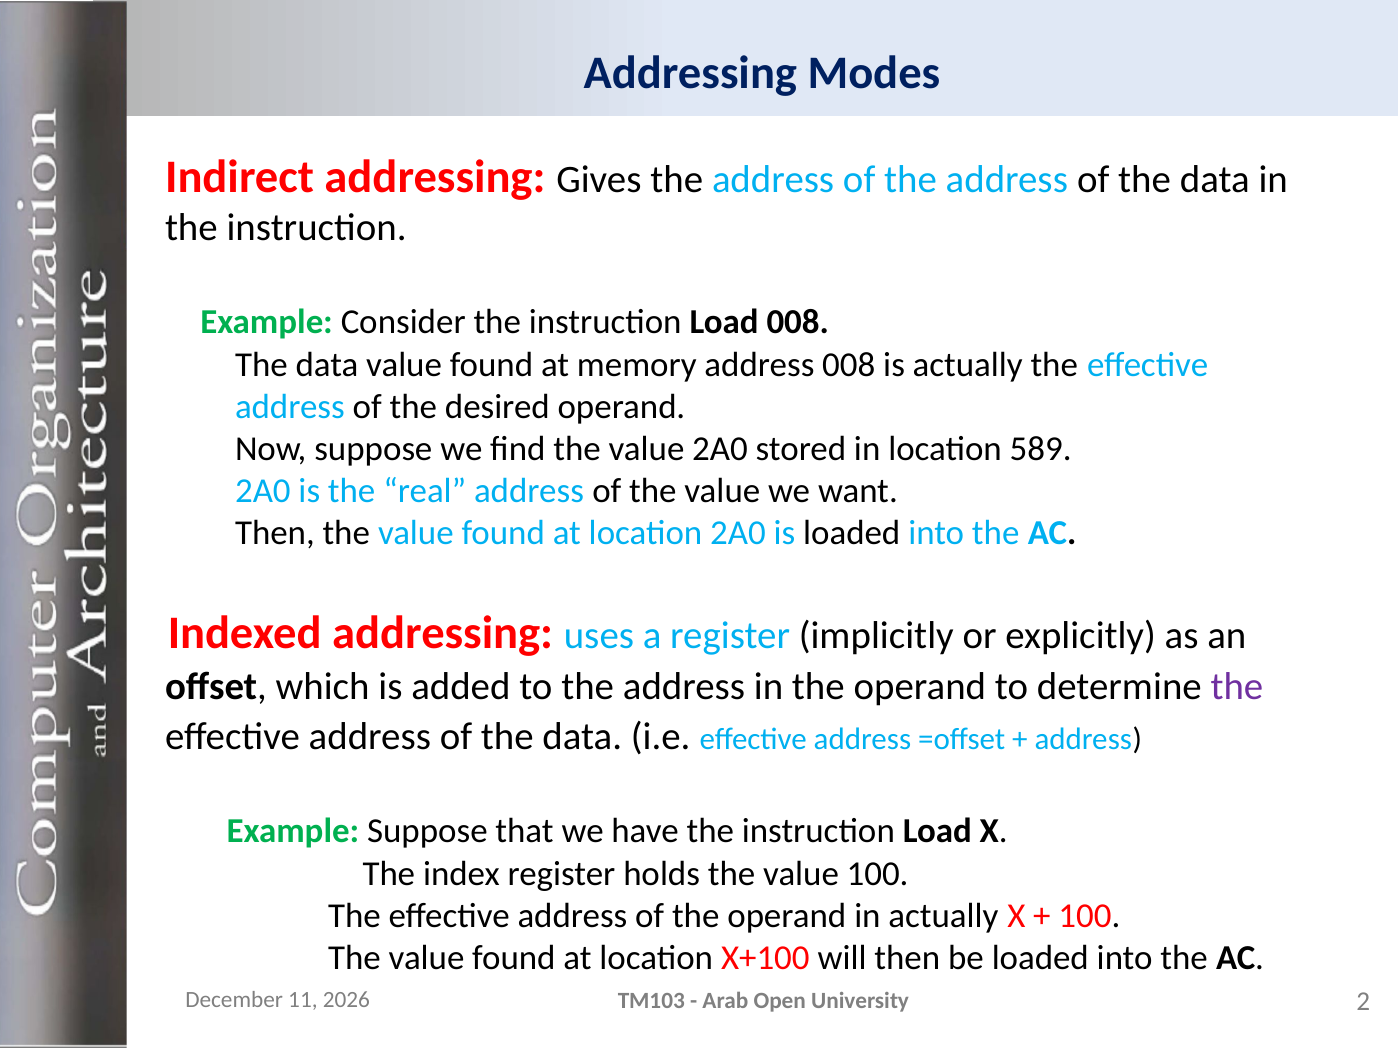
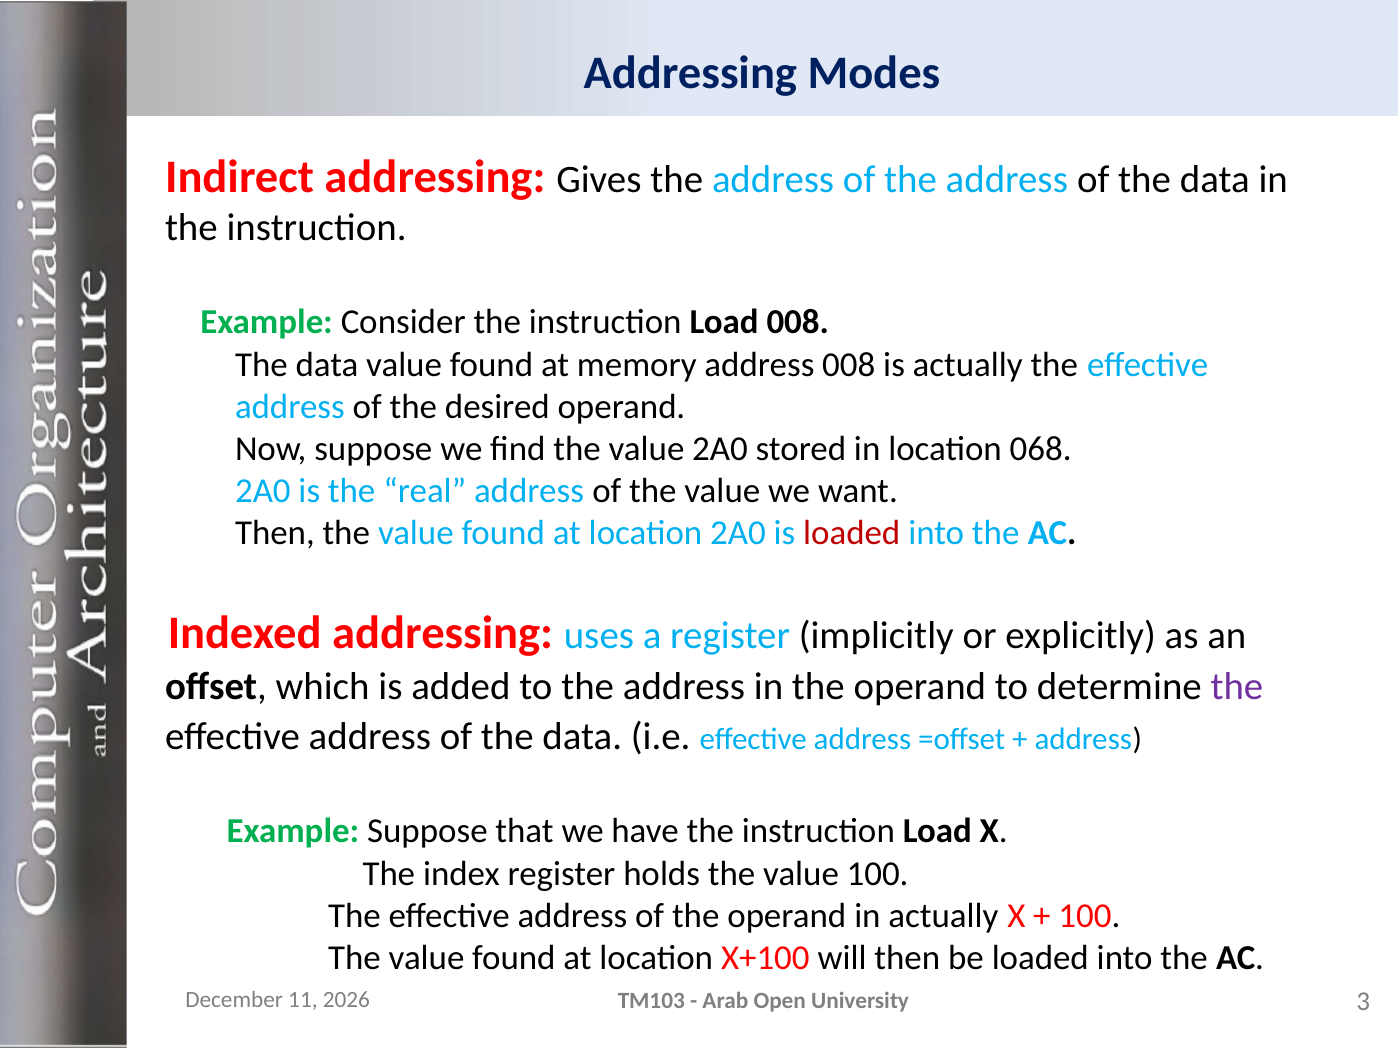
589: 589 -> 068
loaded at (852, 533) colour: black -> red
2: 2 -> 3
